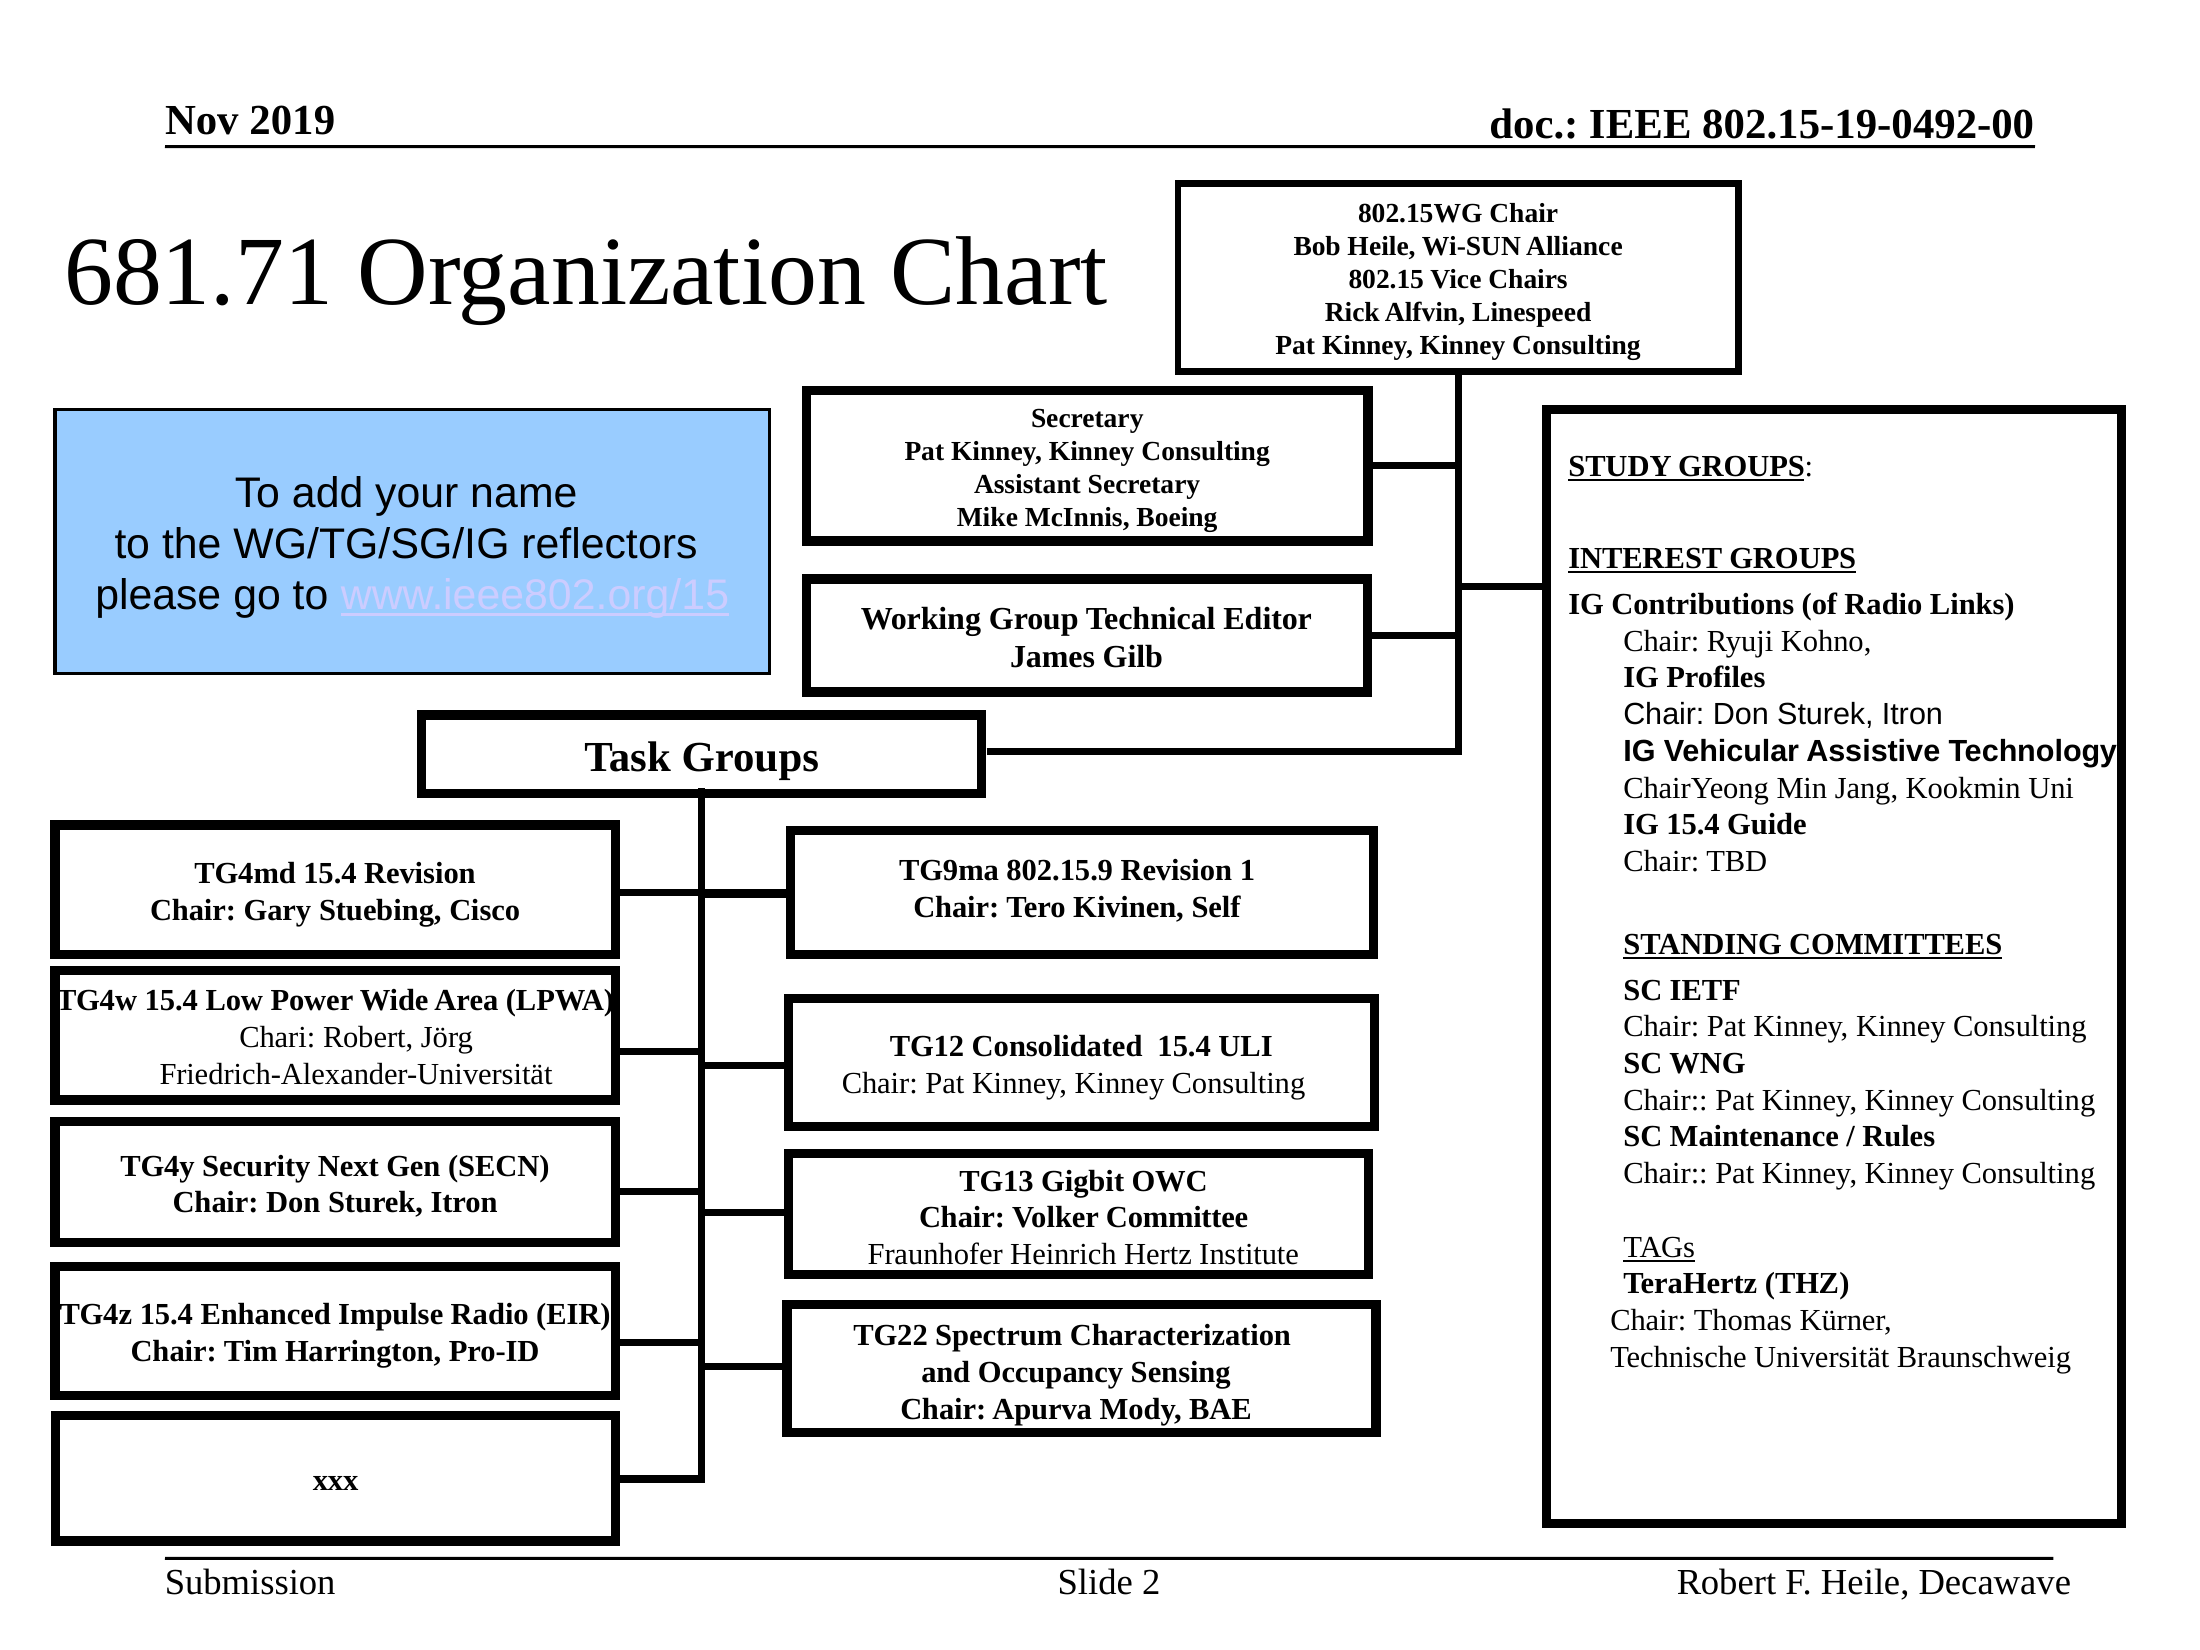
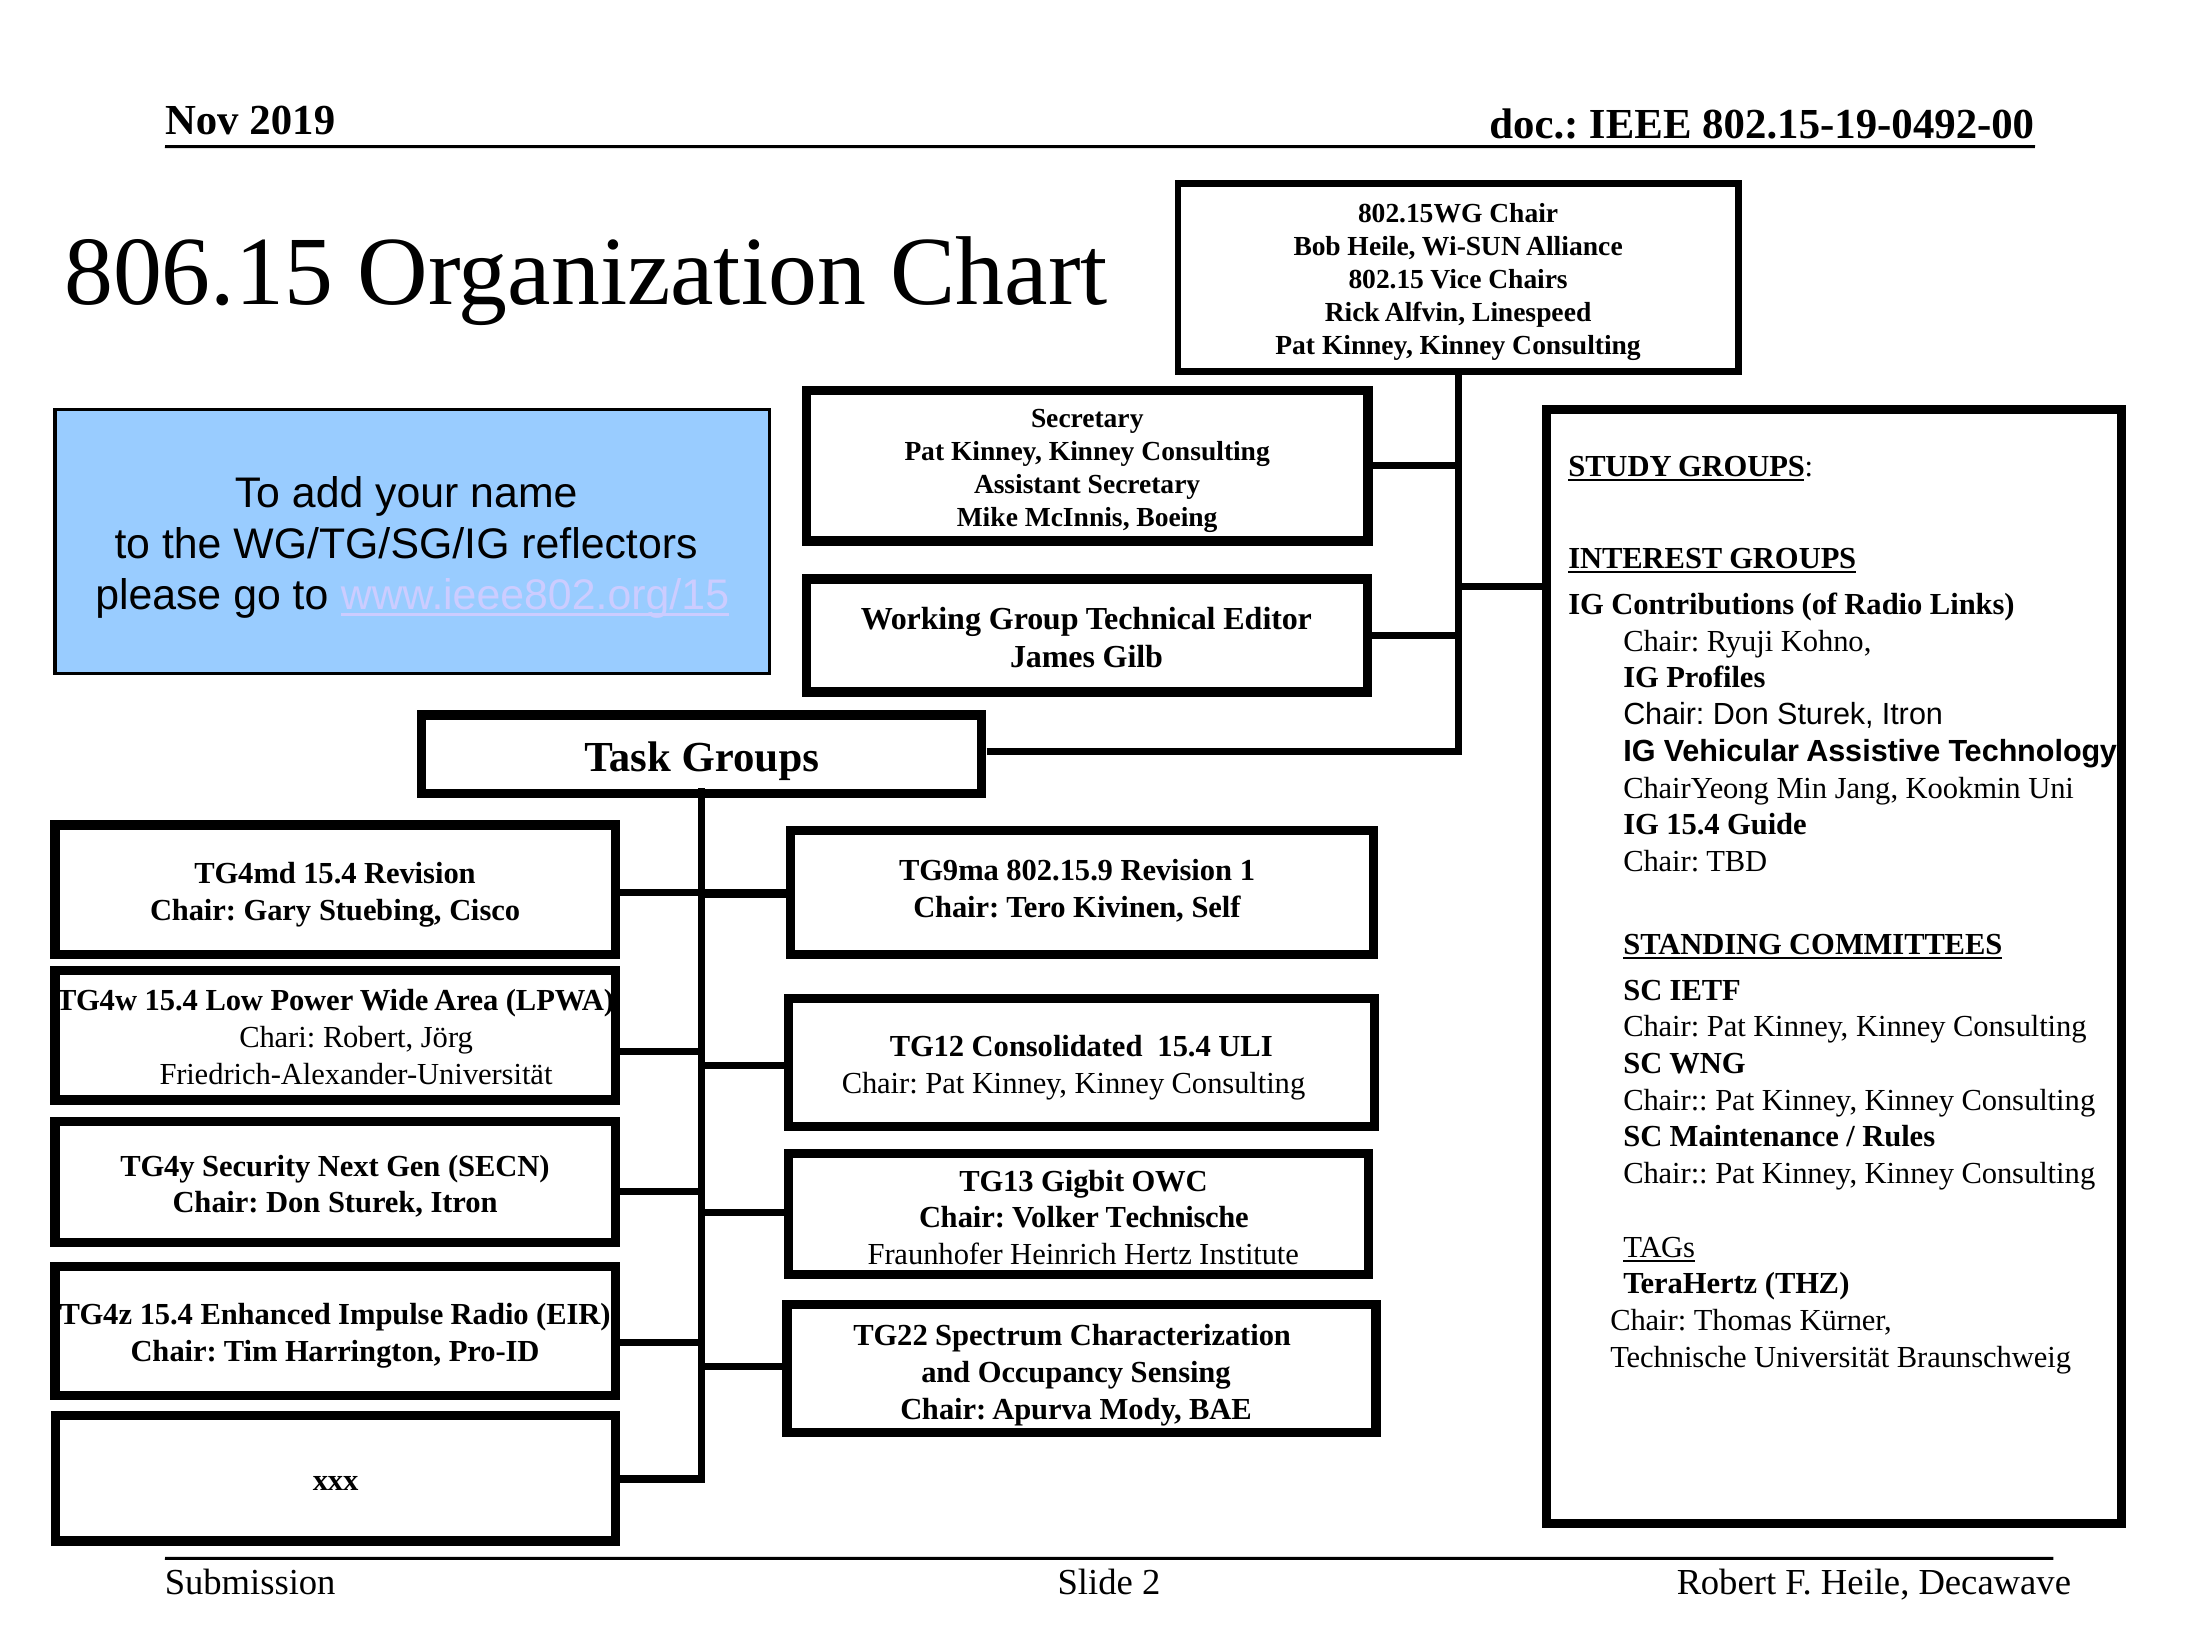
681.71: 681.71 -> 806.15
Volker Committee: Committee -> Technische
